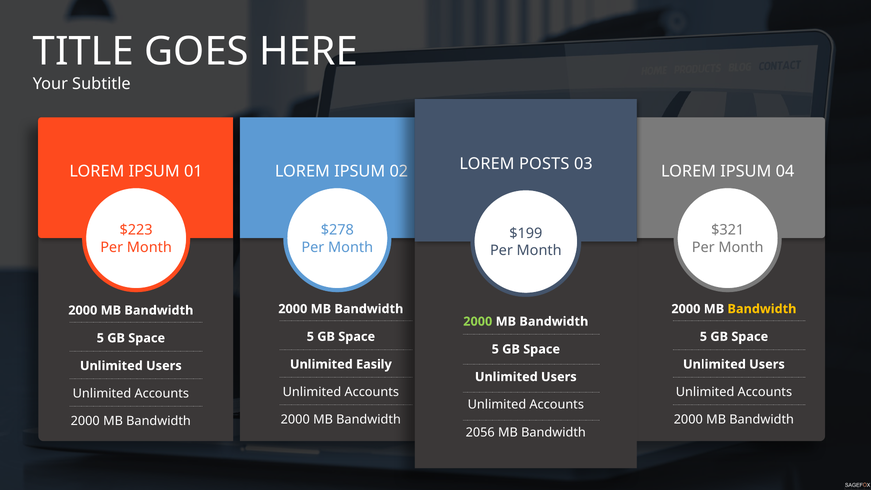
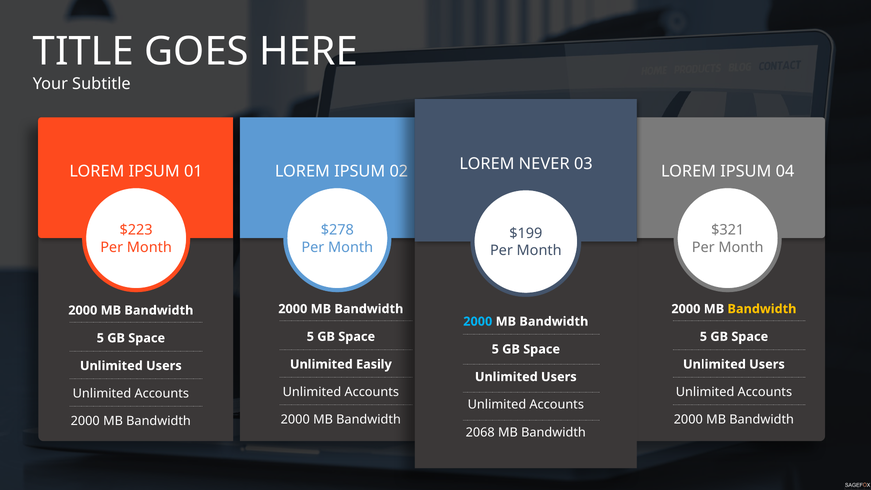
POSTS: POSTS -> NEVER
2000 at (478, 321) colour: light green -> light blue
2056: 2056 -> 2068
